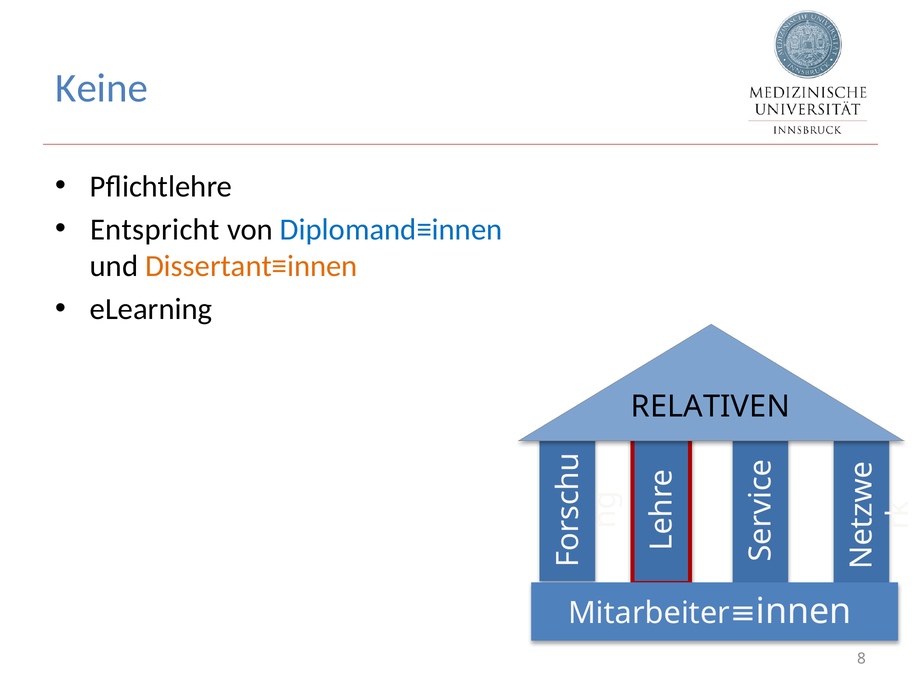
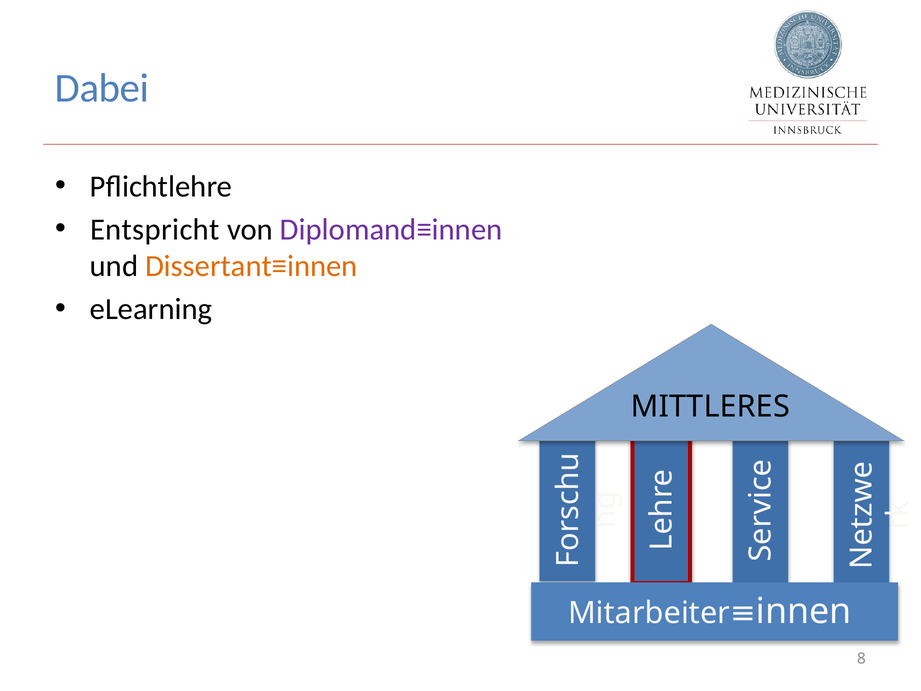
Keine: Keine -> Dabei
Diplomand≡innen colour: blue -> purple
RELATIVEN: RELATIVEN -> MITTLERES
